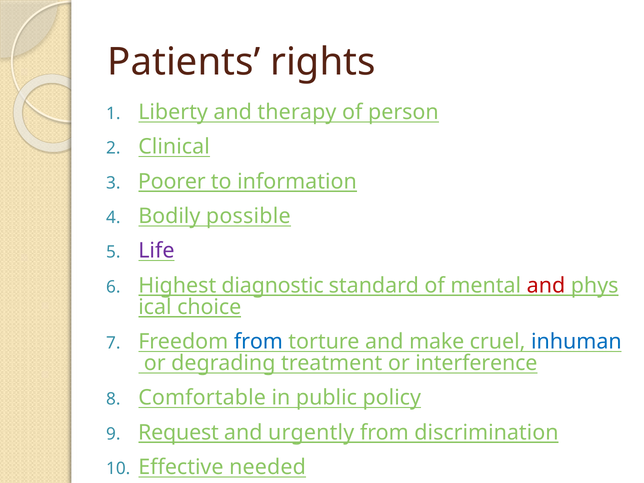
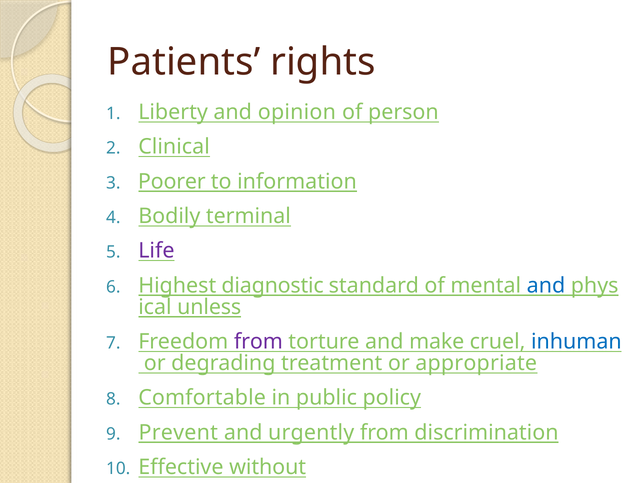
therapy: therapy -> opinion
possible: possible -> terminal
and at (546, 286) colour: red -> blue
choice: choice -> unless
from at (258, 342) colour: blue -> purple
interference: interference -> appropriate
Request: Request -> Prevent
needed: needed -> without
